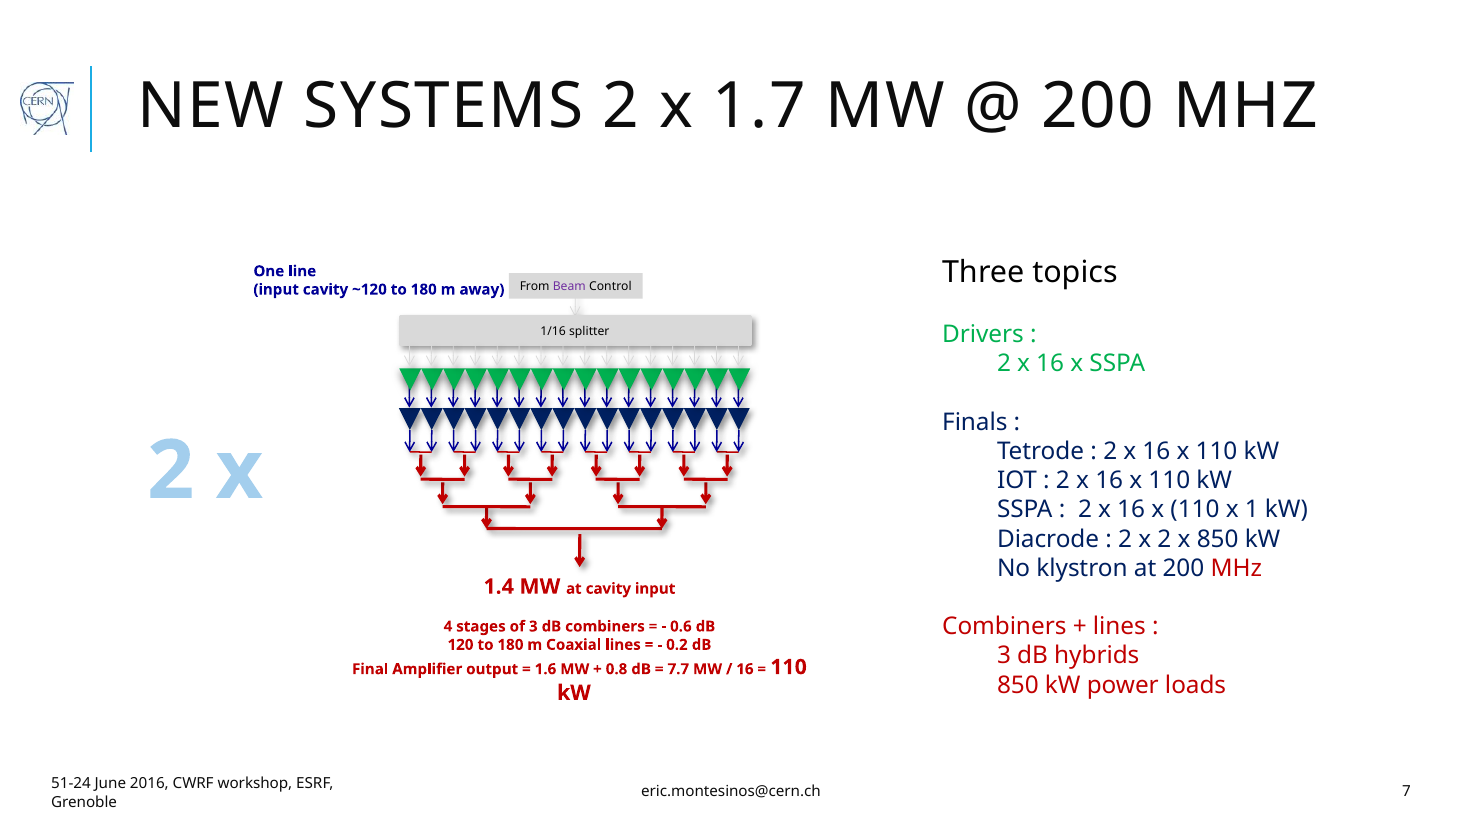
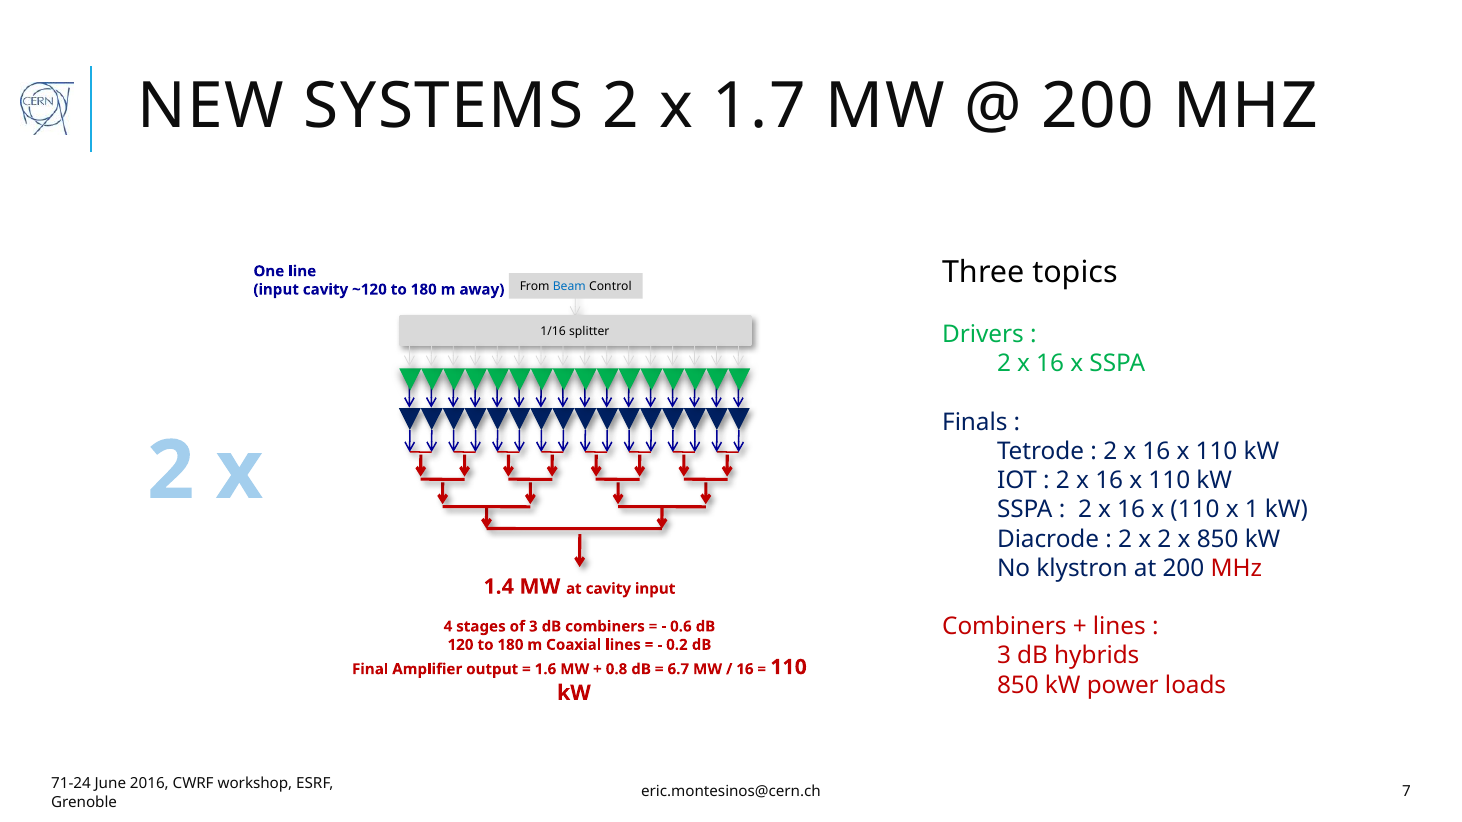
Beam colour: purple -> blue
7.7: 7.7 -> 6.7
51-24: 51-24 -> 71-24
